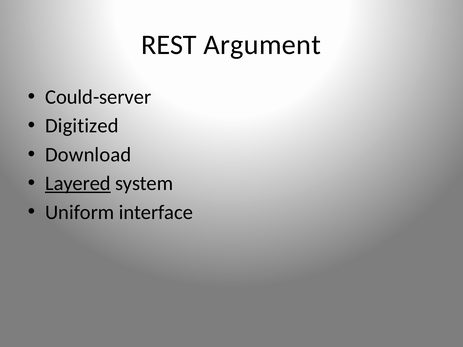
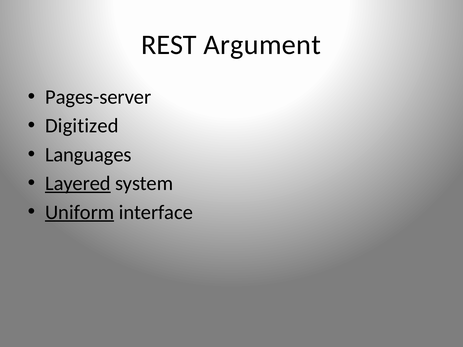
Could-server: Could-server -> Pages-server
Download: Download -> Languages
Uniform underline: none -> present
